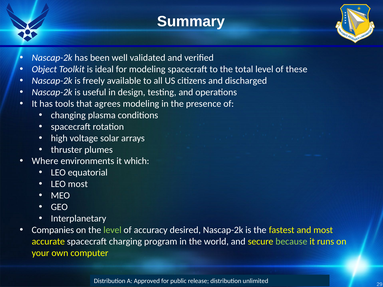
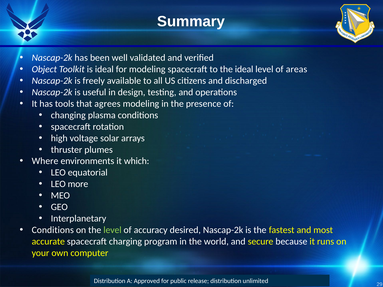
the total: total -> ideal
these: these -> areas
LEO most: most -> more
Companies at (53, 230): Companies -> Conditions
because colour: light green -> white
